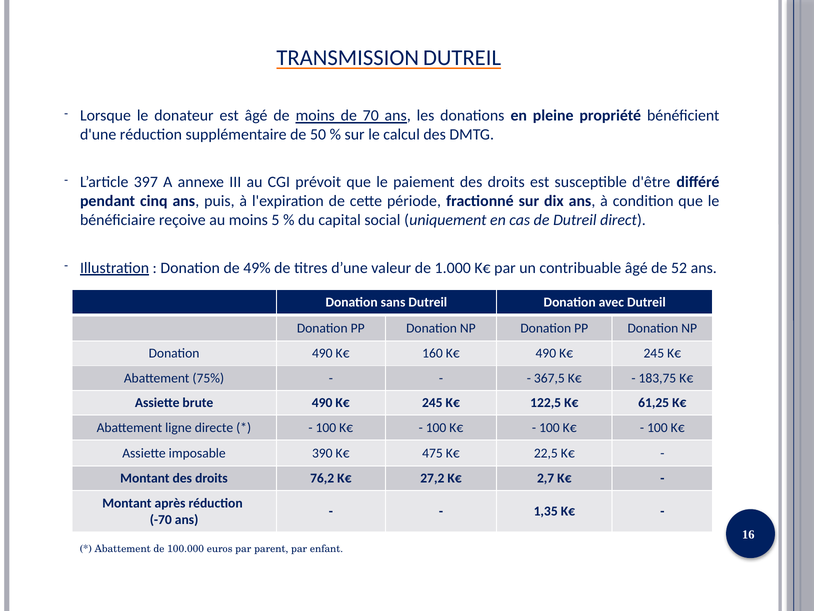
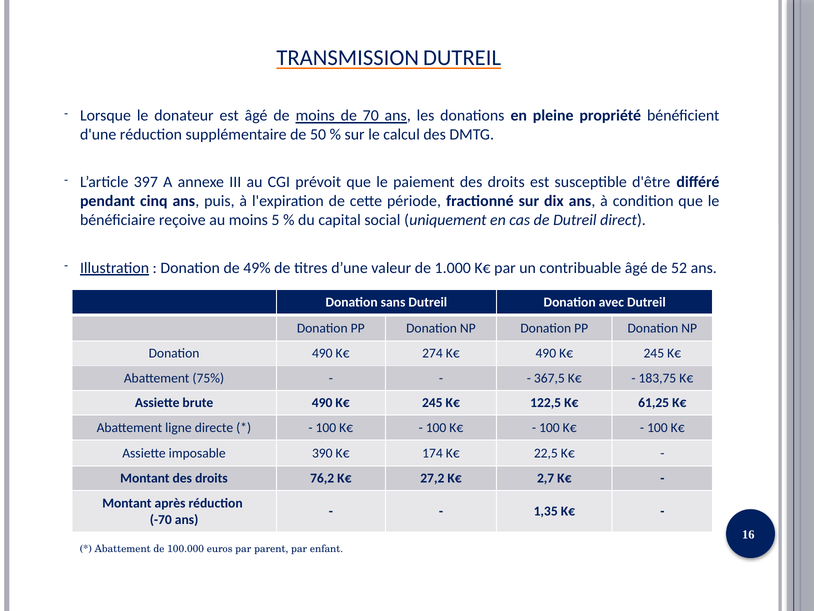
160: 160 -> 274
475: 475 -> 174
